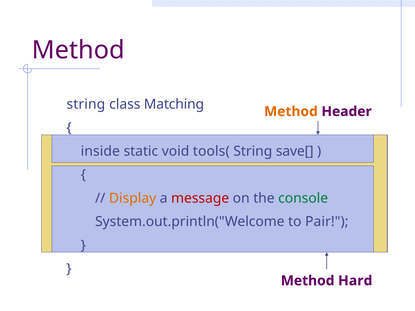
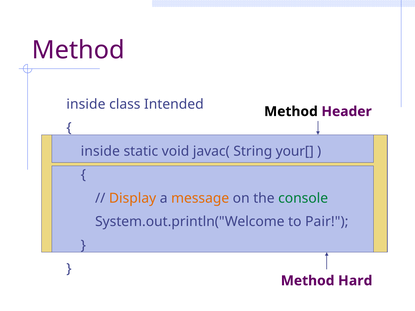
string at (86, 104): string -> inside
Matching: Matching -> Intended
Method at (291, 112) colour: orange -> black
tools(: tools( -> javac(
save[: save[ -> your[
message colour: red -> orange
